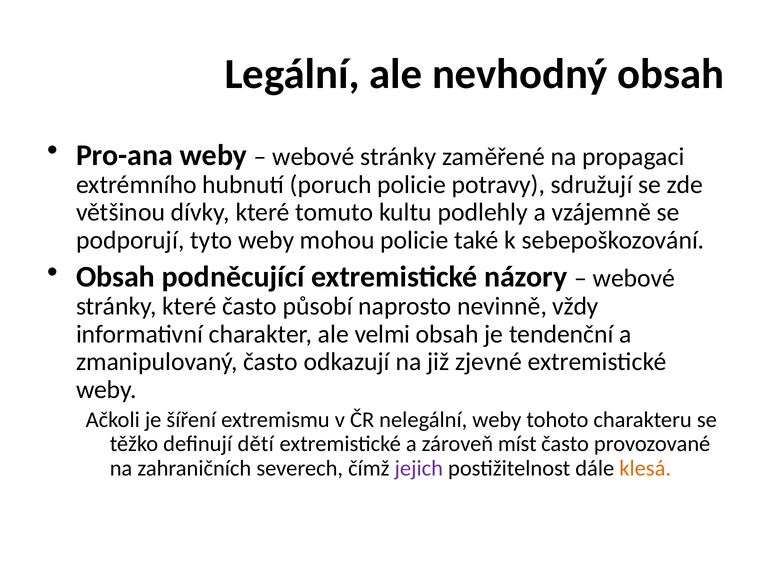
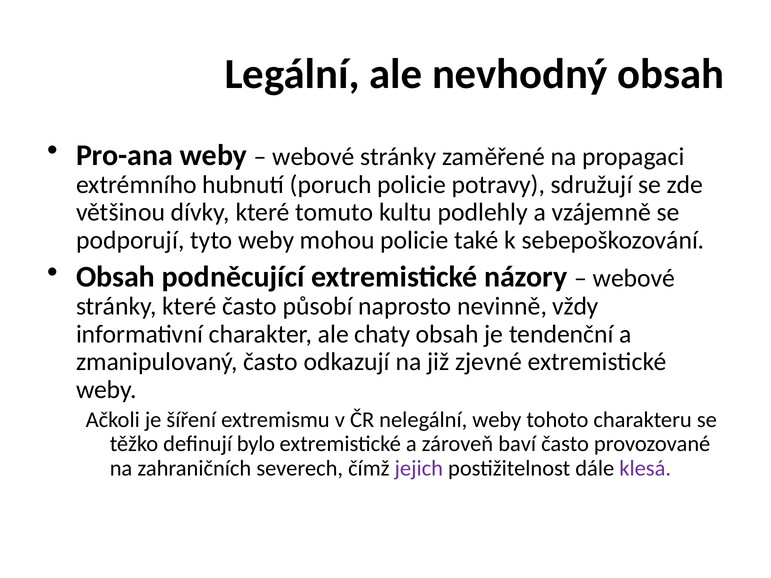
velmi: velmi -> chaty
dětí: dětí -> bylo
míst: míst -> baví
klesá colour: orange -> purple
